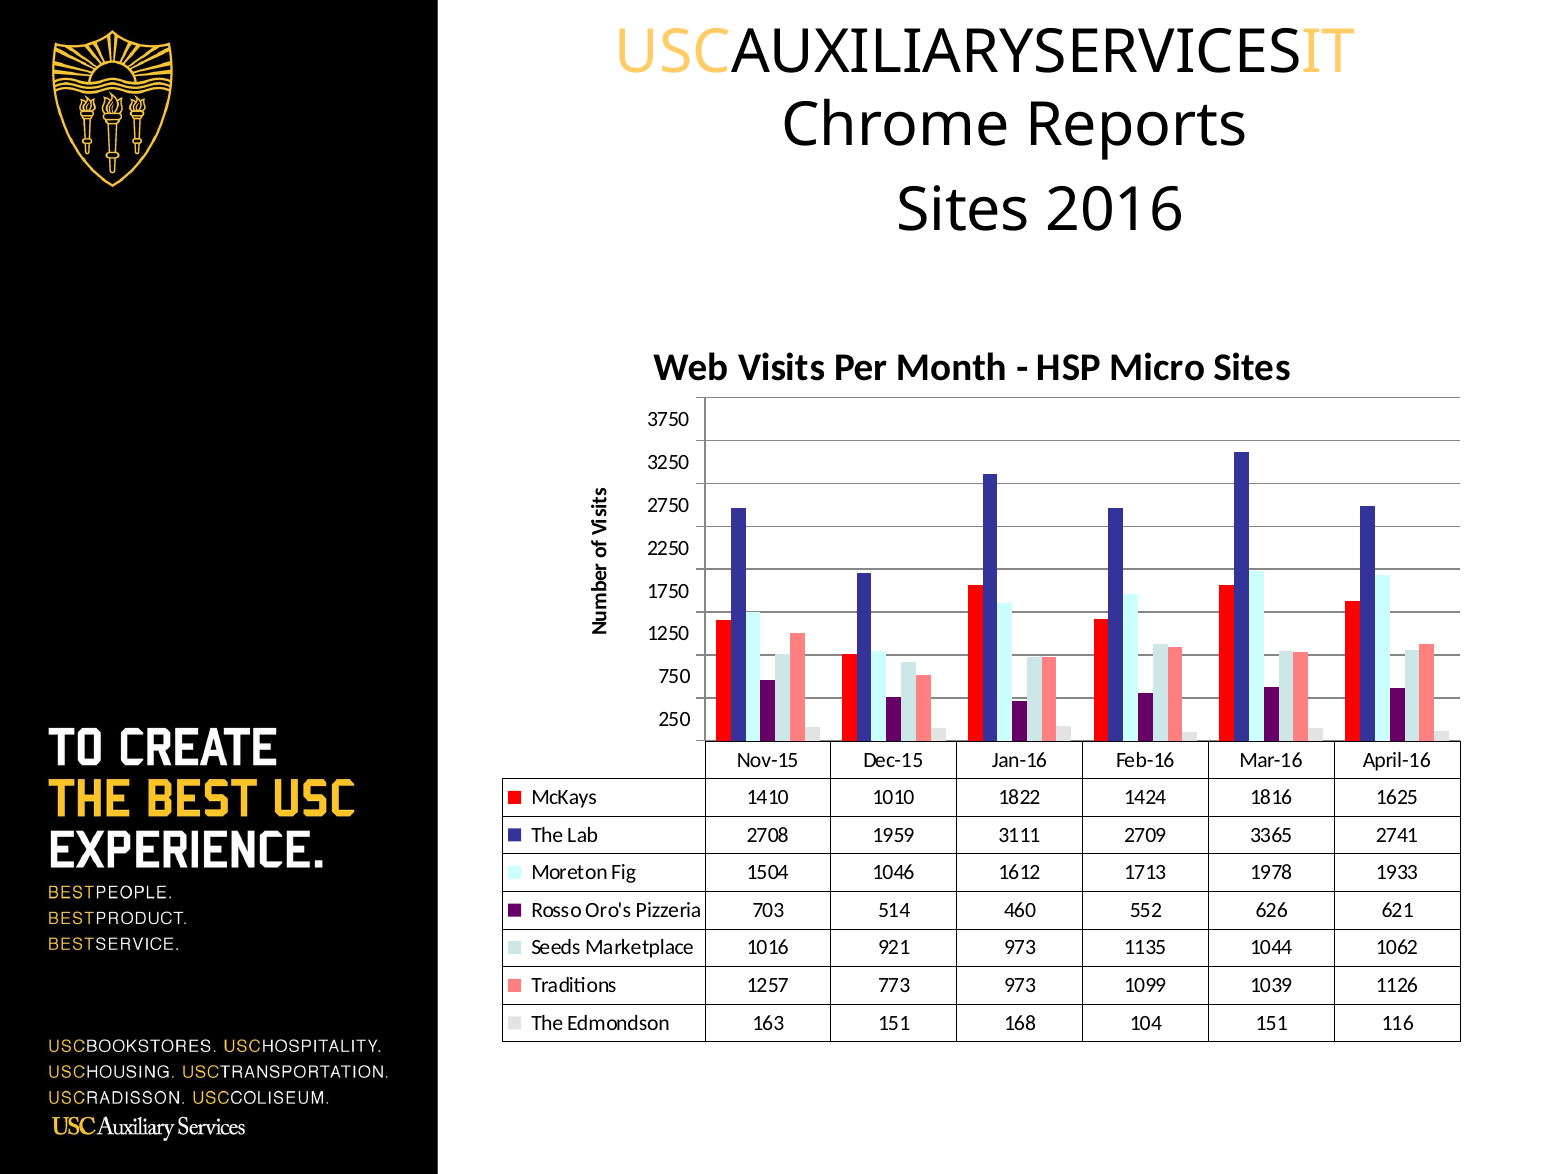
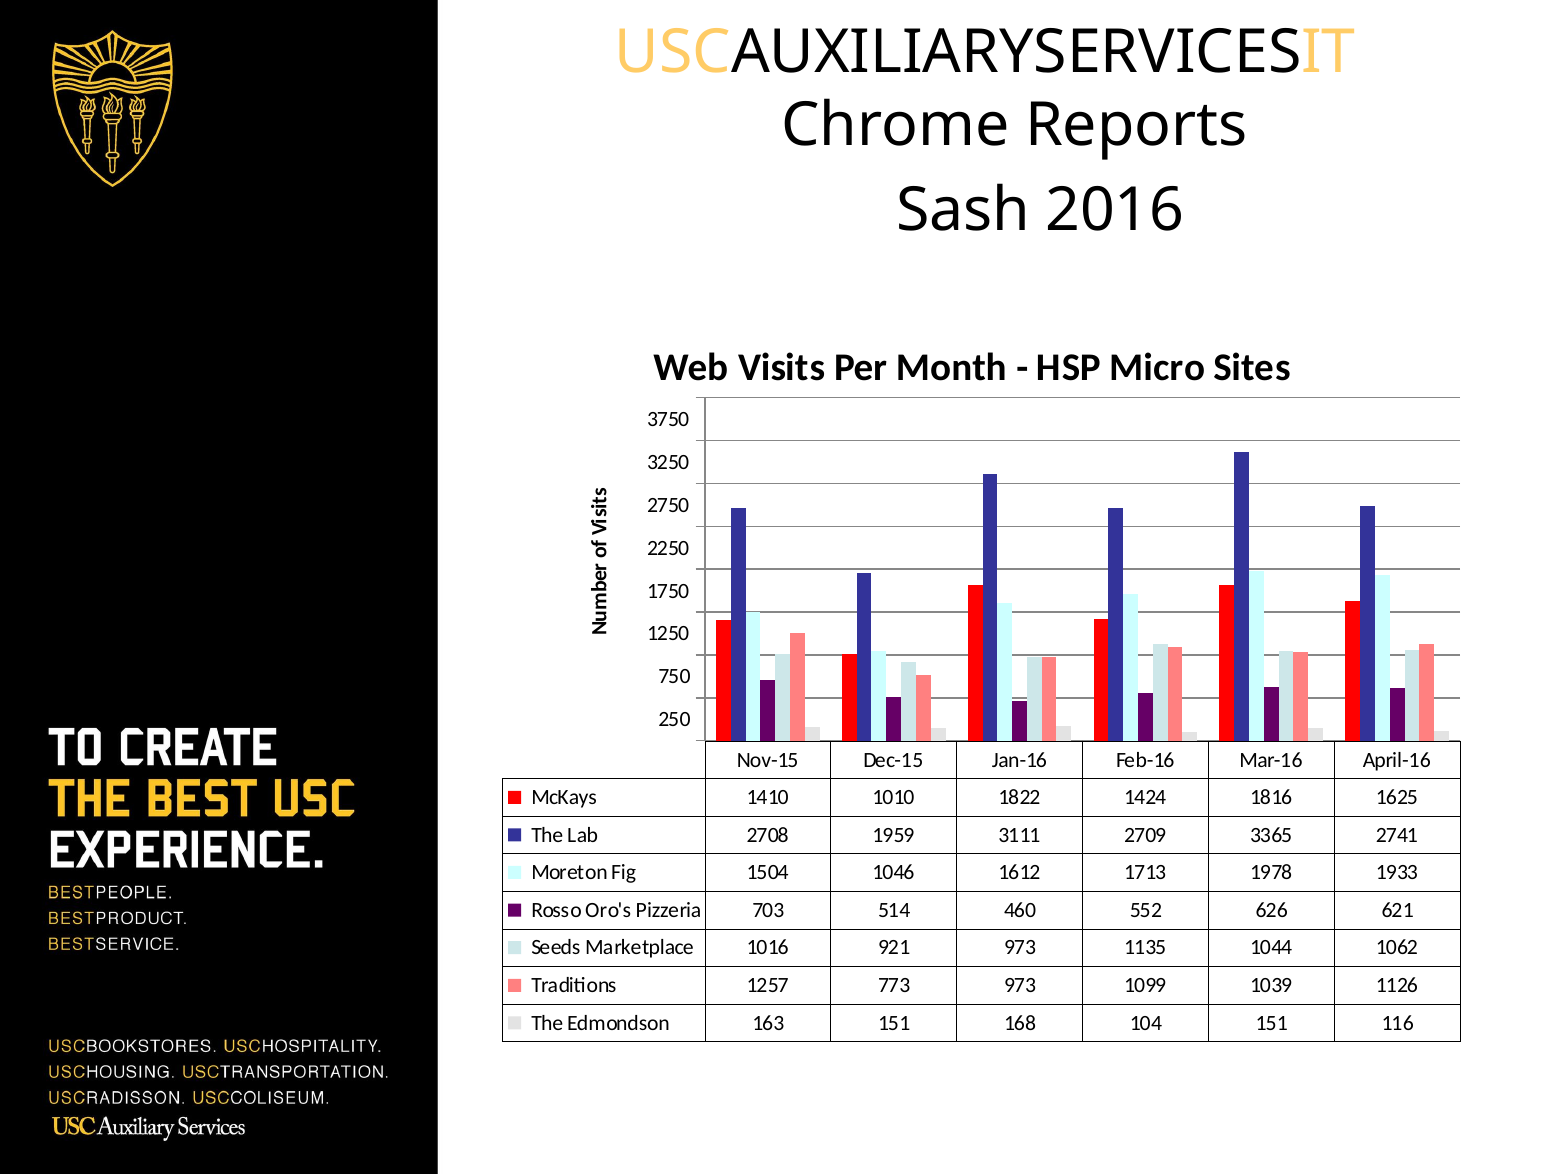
Sites at (963, 210): Sites -> Sash
